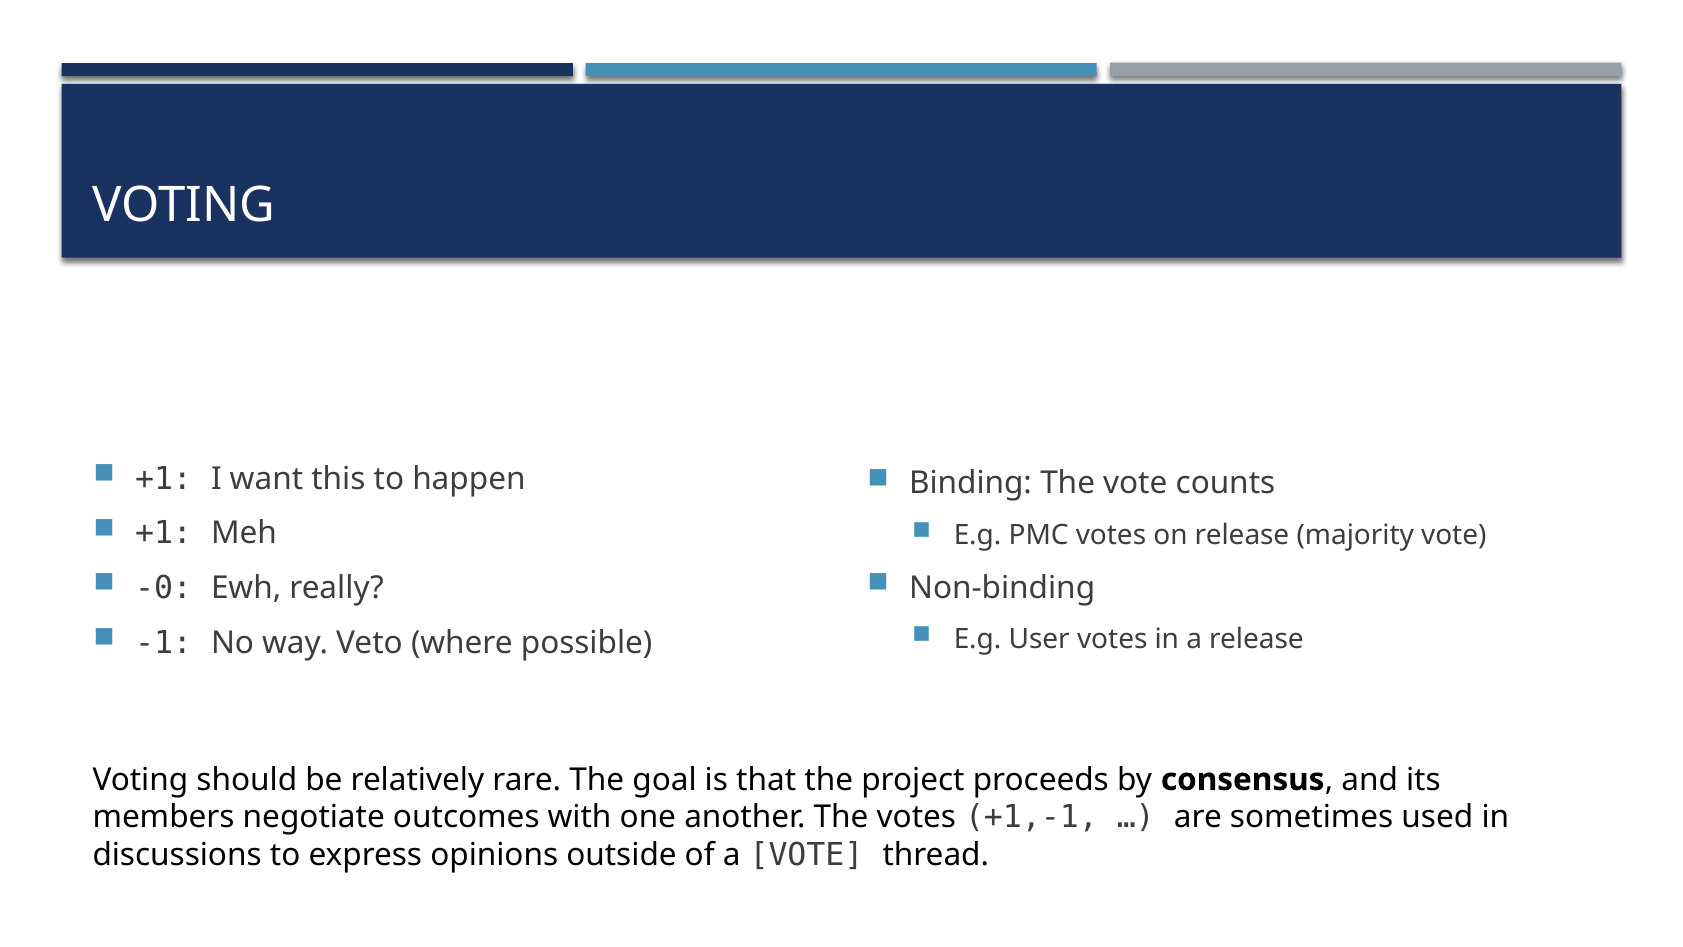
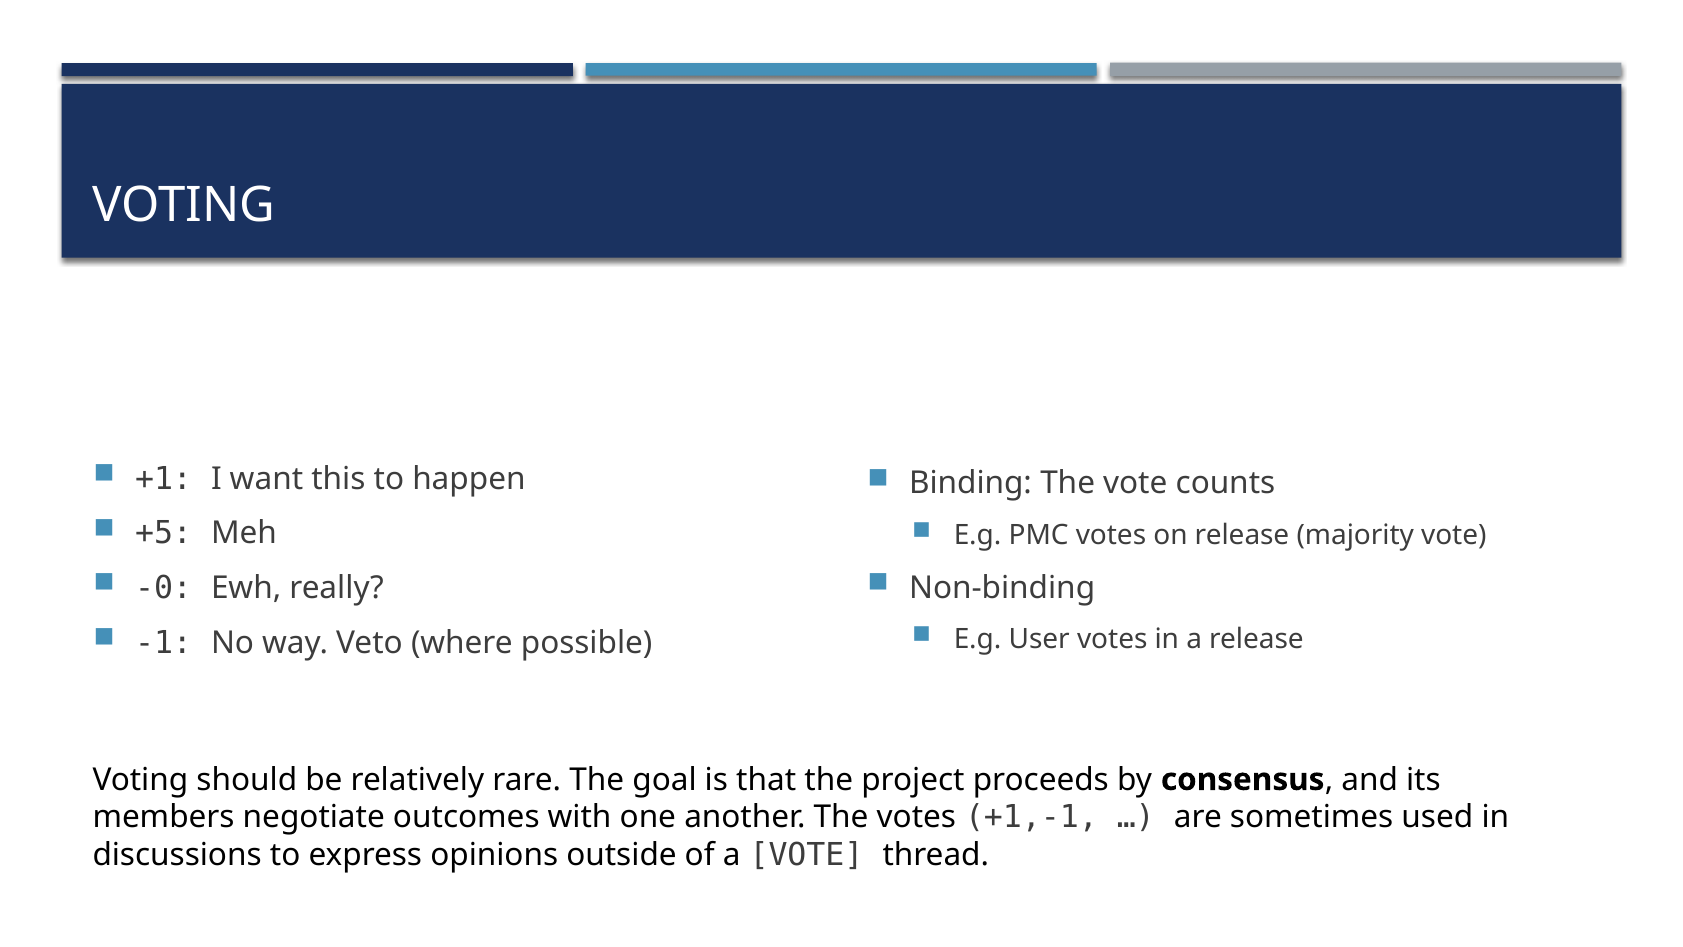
+1 at (164, 533): +1 -> +5
